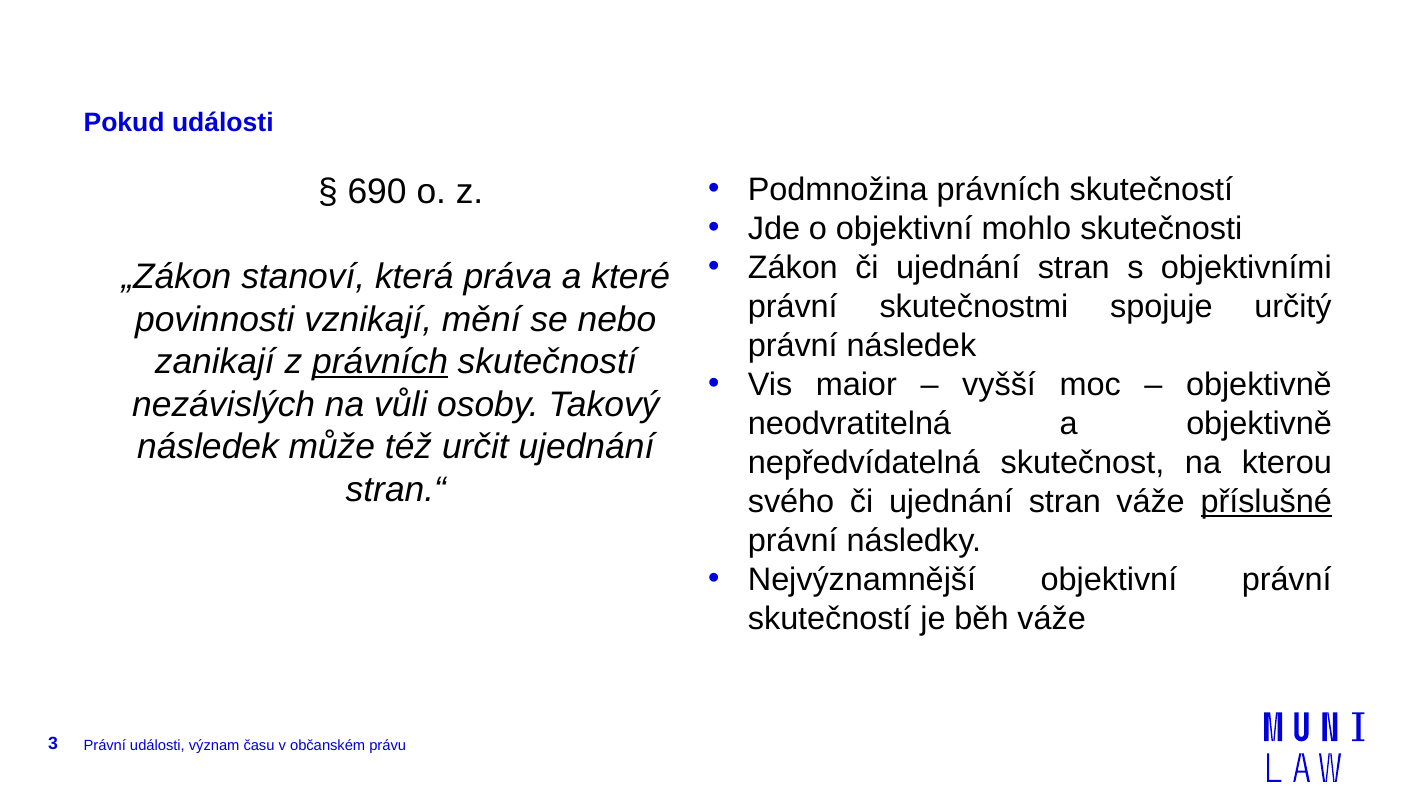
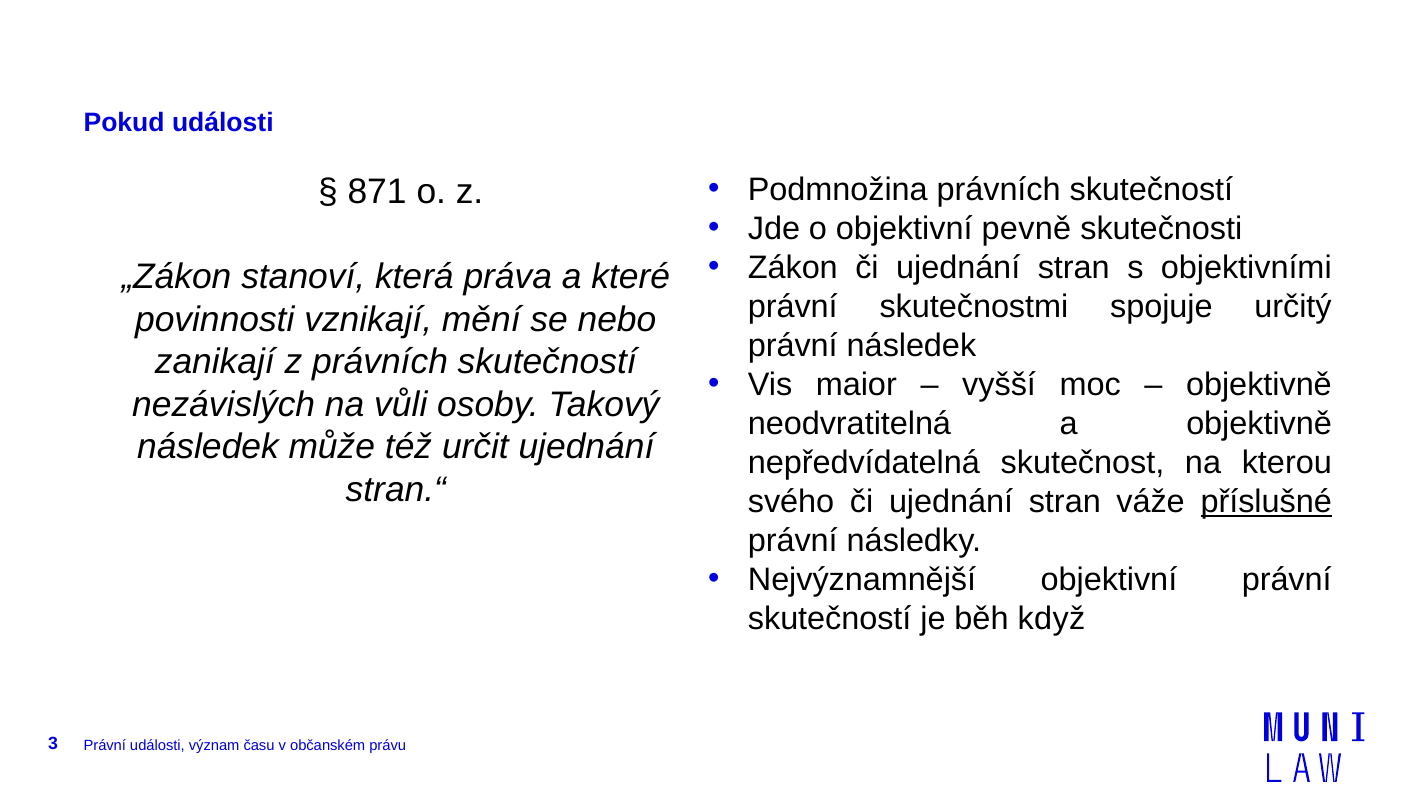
690: 690 -> 871
mohlo: mohlo -> pevně
právních at (380, 362) underline: present -> none
běh váže: váže -> když
